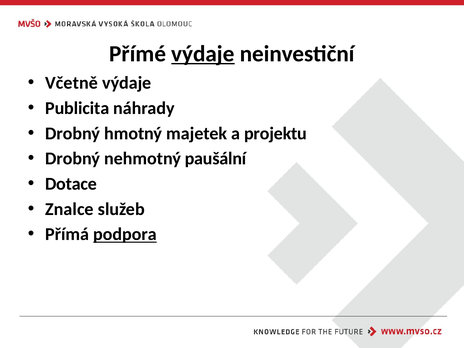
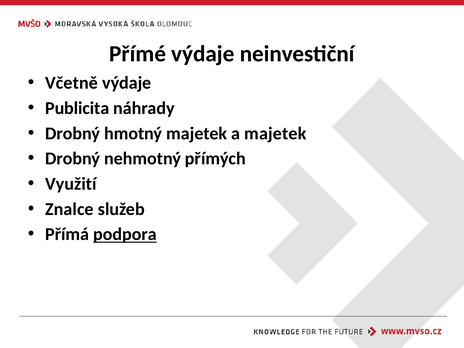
výdaje at (203, 54) underline: present -> none
a projektu: projektu -> majetek
paušální: paušální -> přímých
Dotace: Dotace -> Využití
